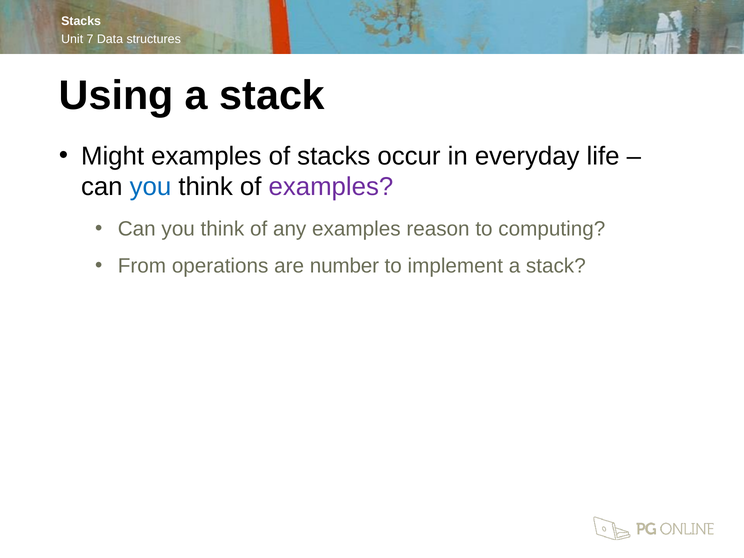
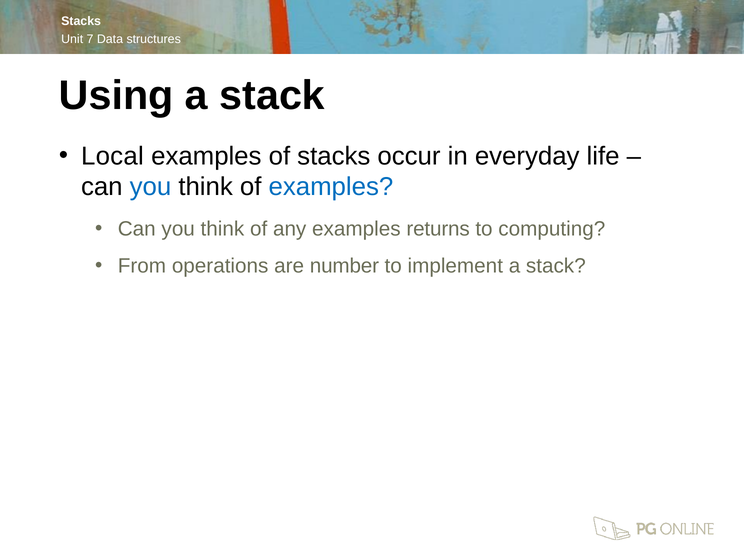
Might: Might -> Local
examples at (331, 187) colour: purple -> blue
reason: reason -> returns
